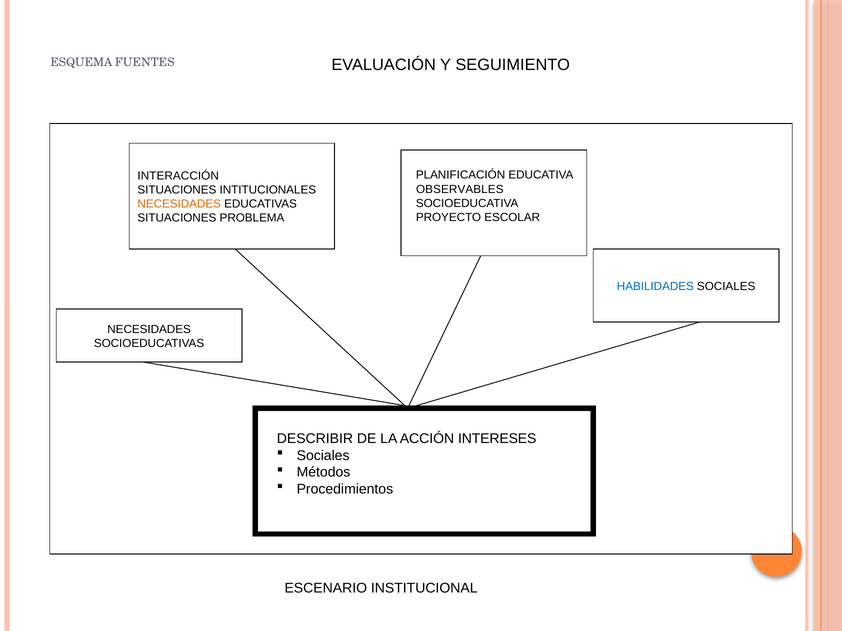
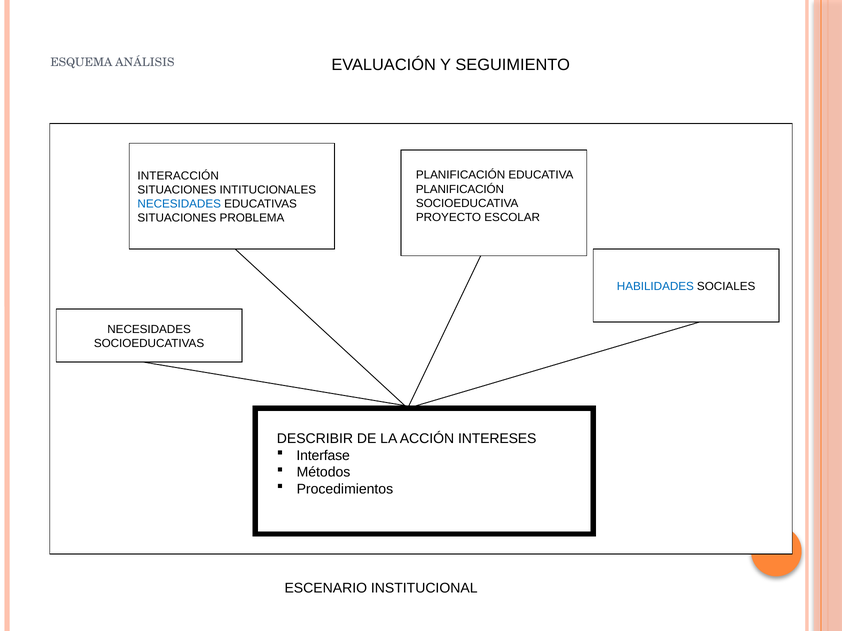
FUENTES: FUENTES -> ANÁLISIS
OBSERVABLES at (460, 189): OBSERVABLES -> PLANIFICACIÓN
NECESIDADES at (179, 204) colour: orange -> blue
Sociales at (323, 456): Sociales -> Interfase
